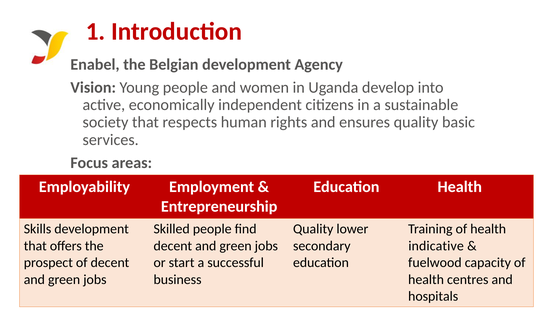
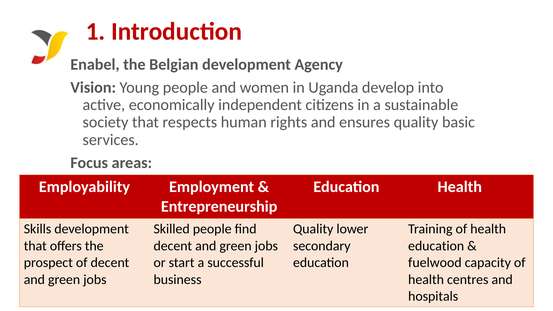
indicative at (436, 246): indicative -> education
